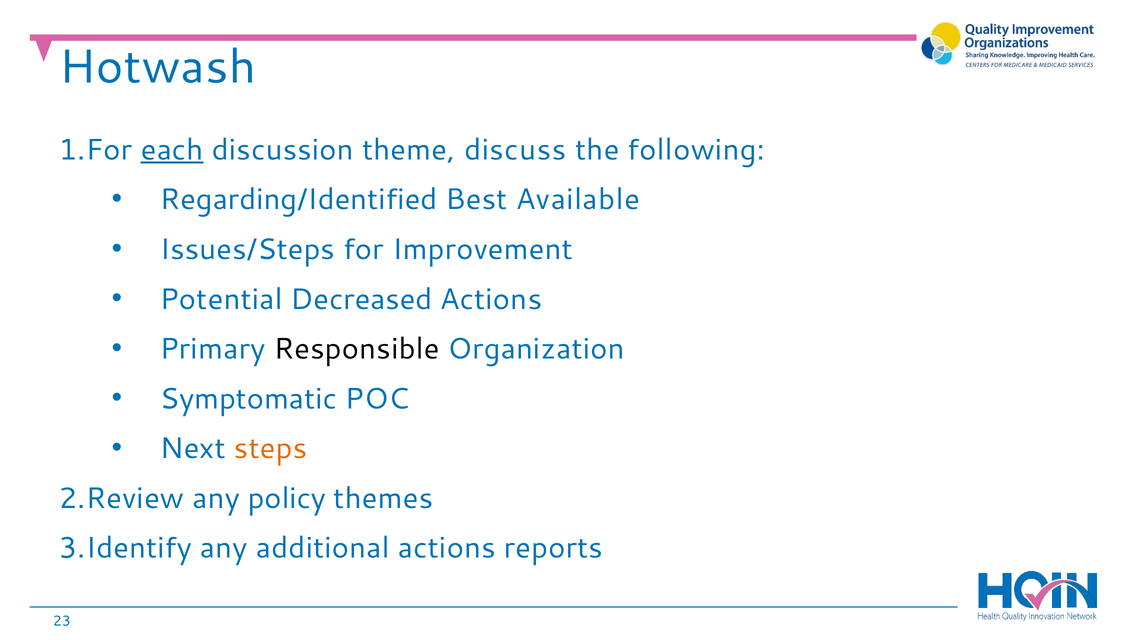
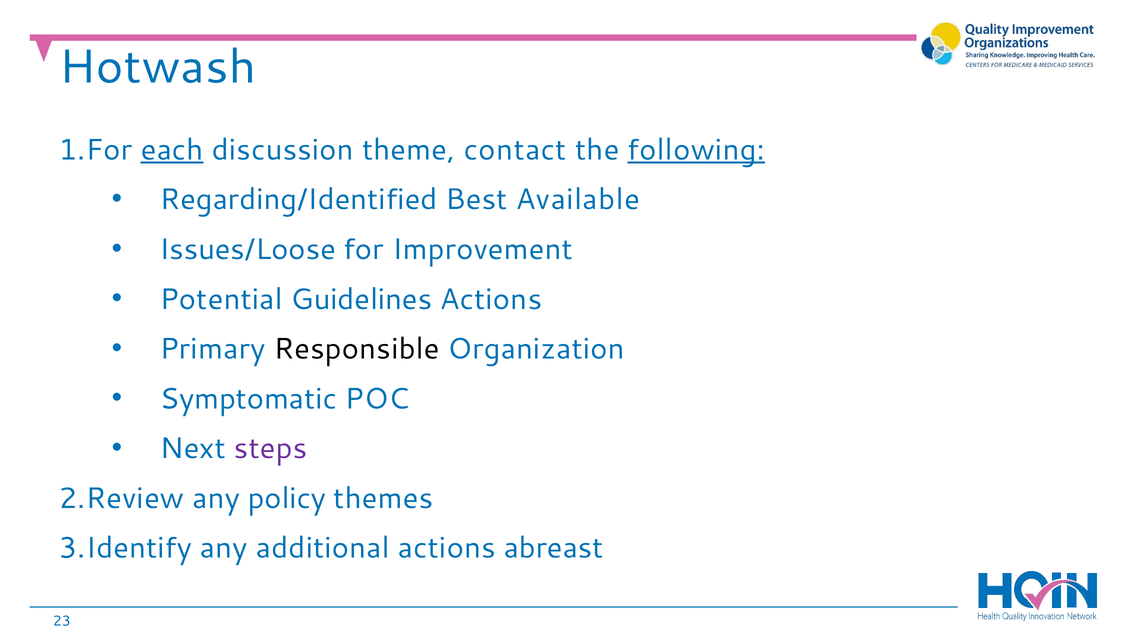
discuss: discuss -> contact
following underline: none -> present
Issues/Steps: Issues/Steps -> Issues/Loose
Decreased: Decreased -> Guidelines
steps colour: orange -> purple
reports: reports -> abreast
